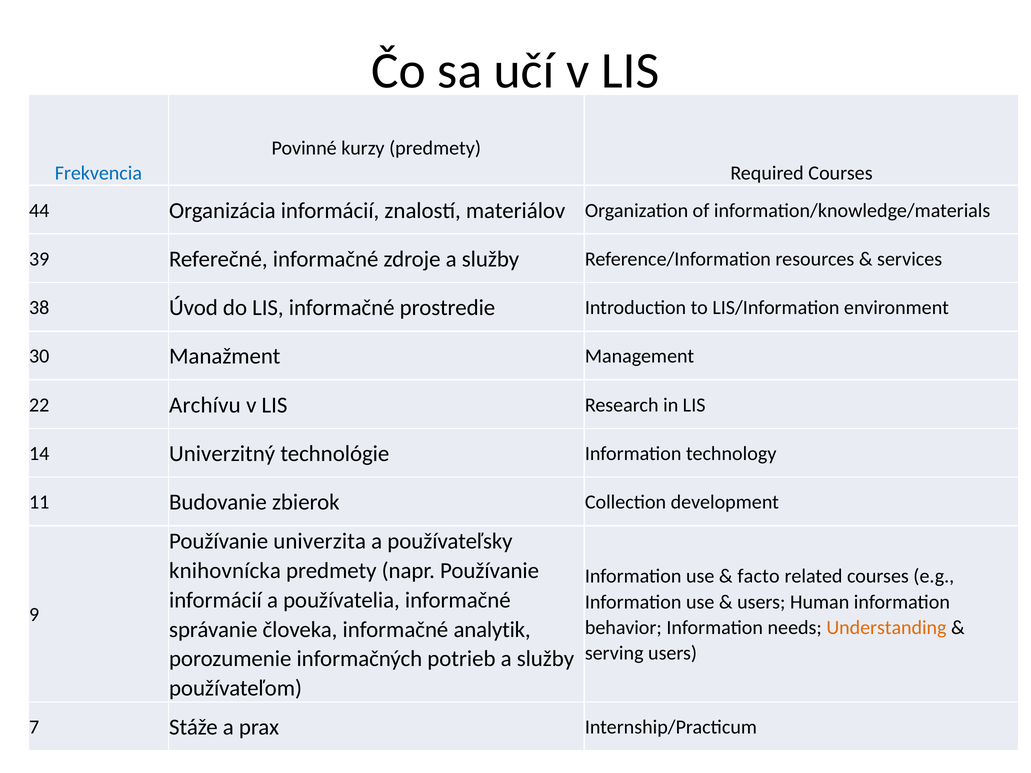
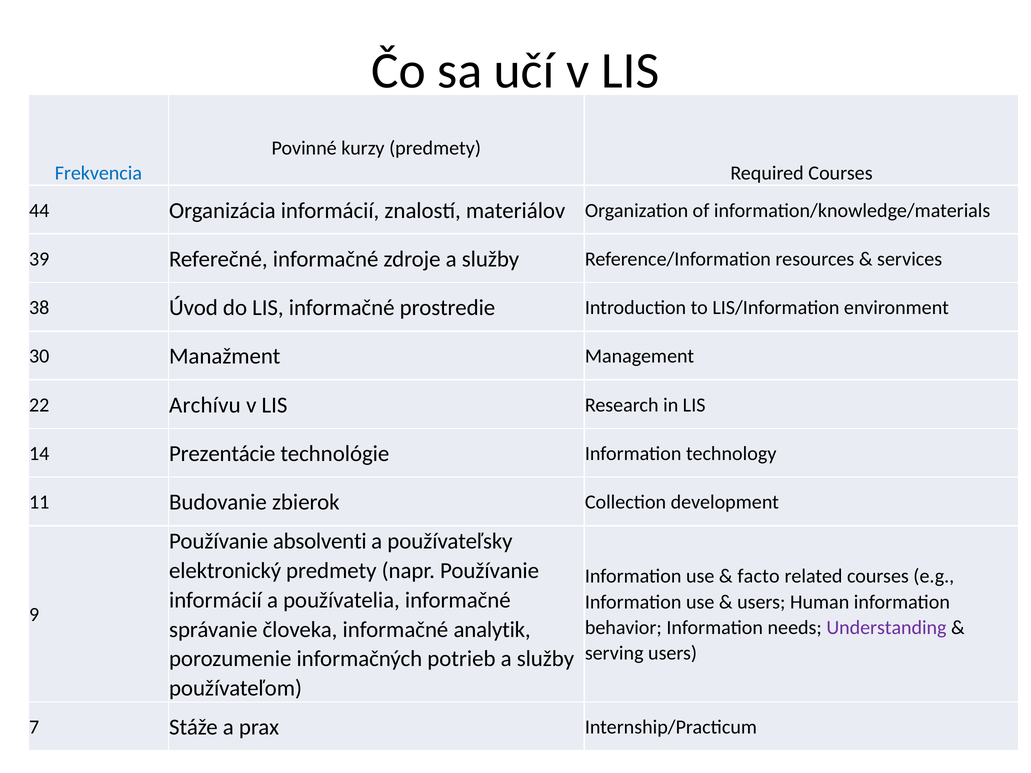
Univerzitný: Univerzitný -> Prezentácie
univerzita: univerzita -> absolventi
knihovnícka: knihovnícka -> elektronický
Understanding colour: orange -> purple
